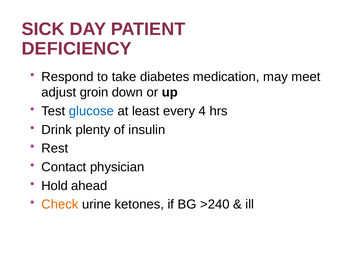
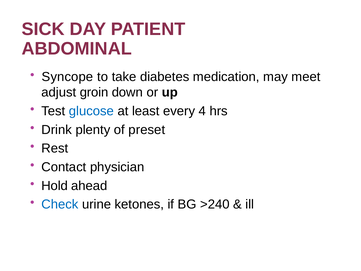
DEFICIENCY: DEFICIENCY -> ABDOMINAL
Respond: Respond -> Syncope
insulin: insulin -> preset
Check colour: orange -> blue
